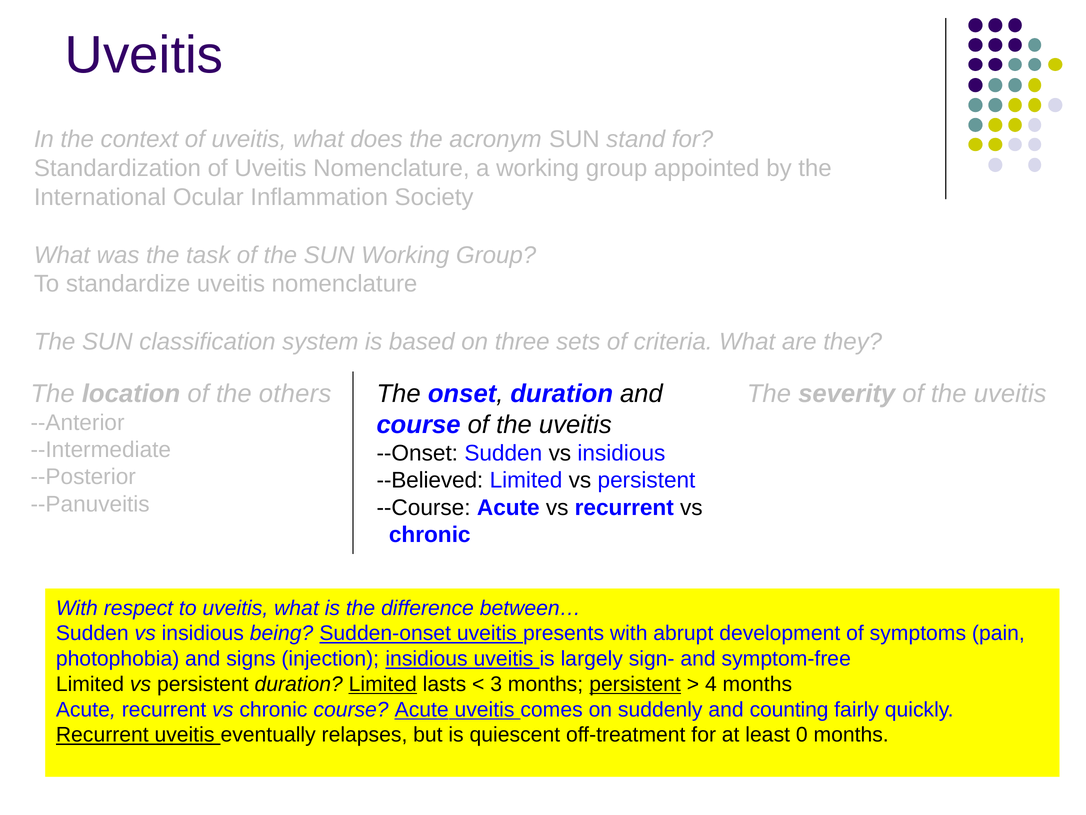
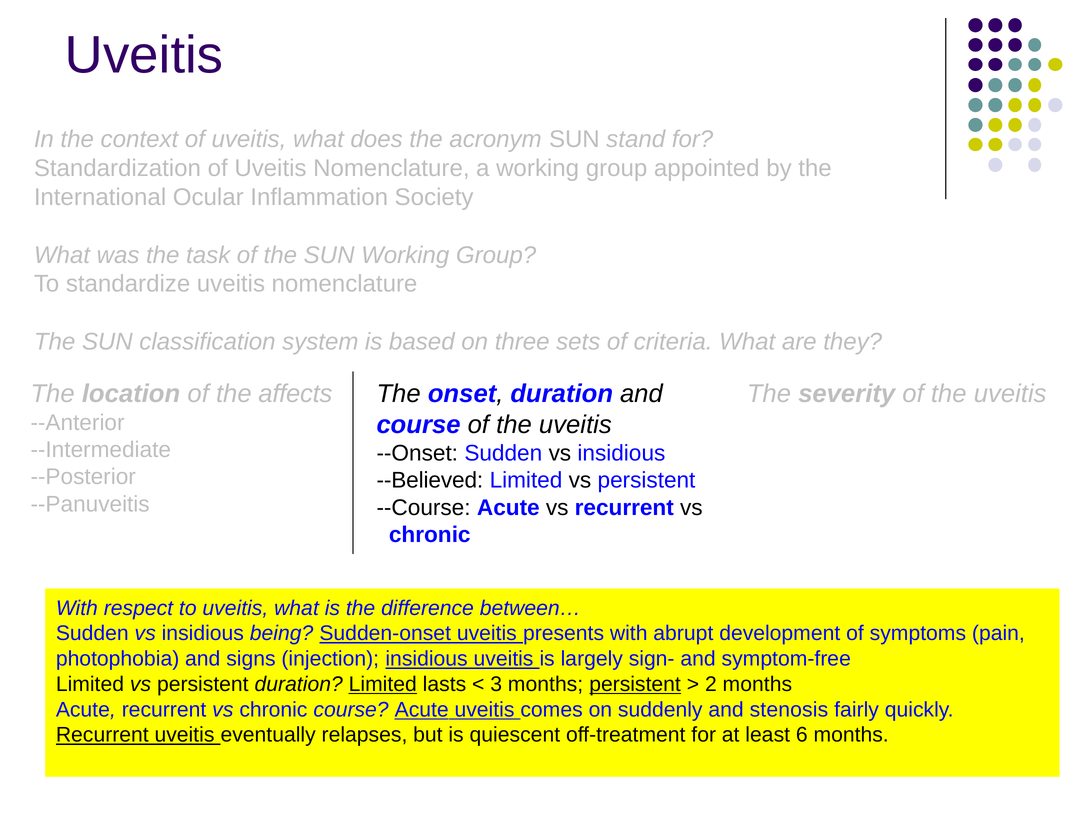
others: others -> affects
4: 4 -> 2
counting: counting -> stenosis
0: 0 -> 6
